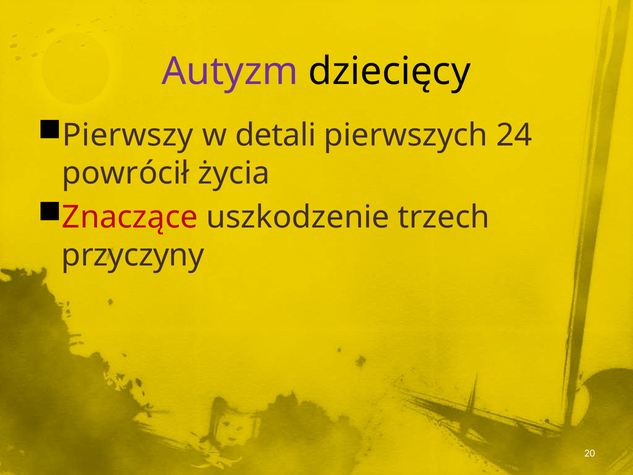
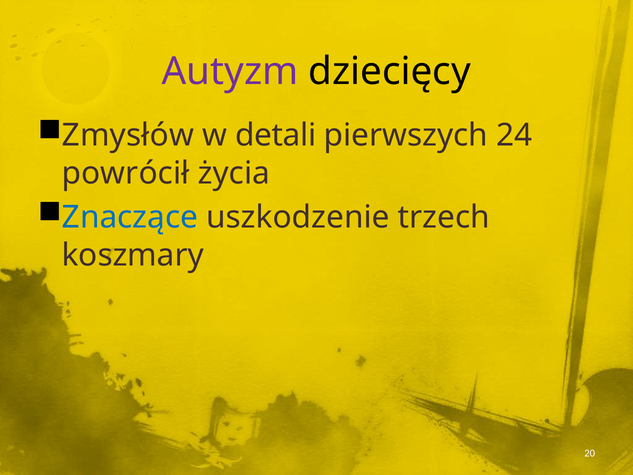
Pierwszy: Pierwszy -> Zmysłów
Znaczące colour: red -> blue
przyczyny: przyczyny -> koszmary
